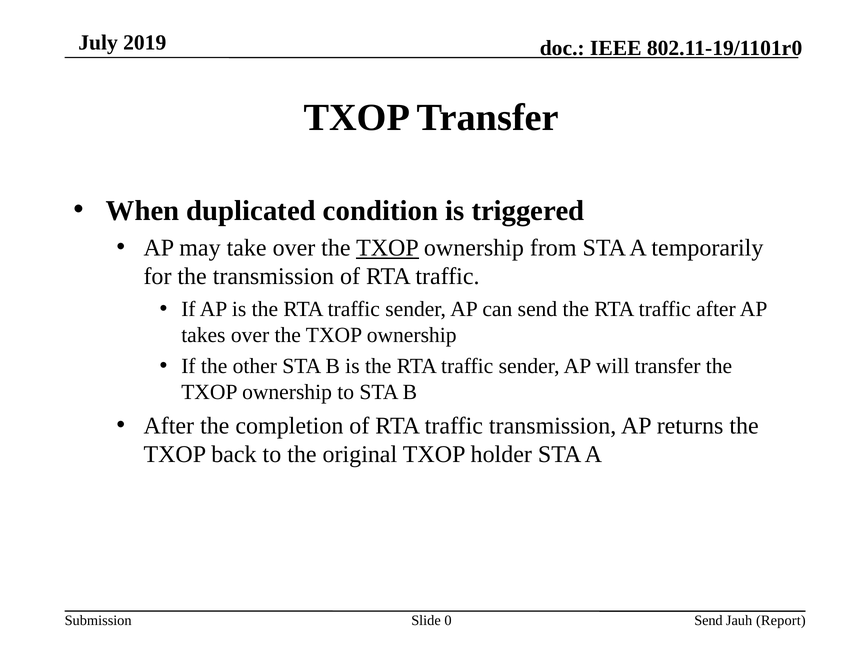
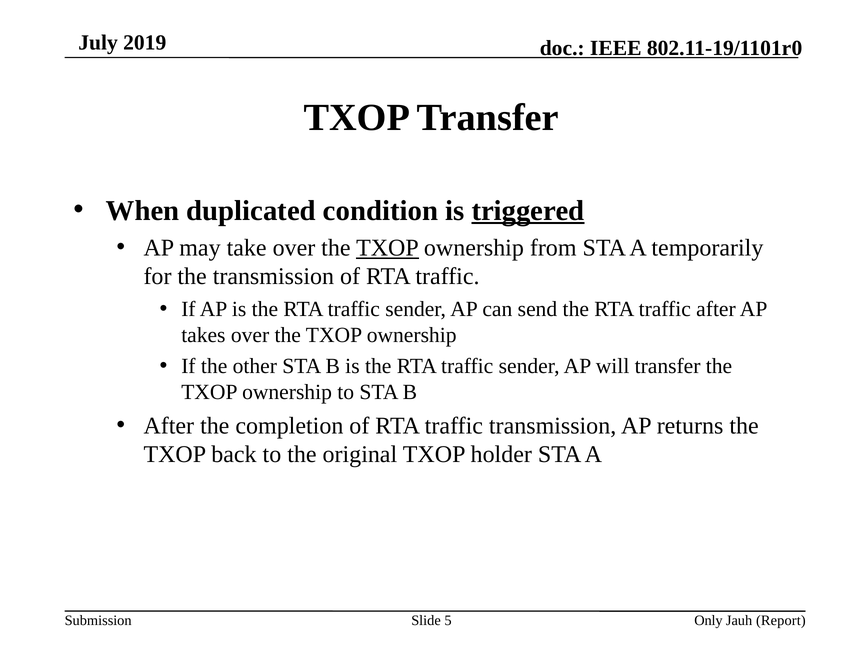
triggered underline: none -> present
0: 0 -> 5
Send at (708, 621): Send -> Only
